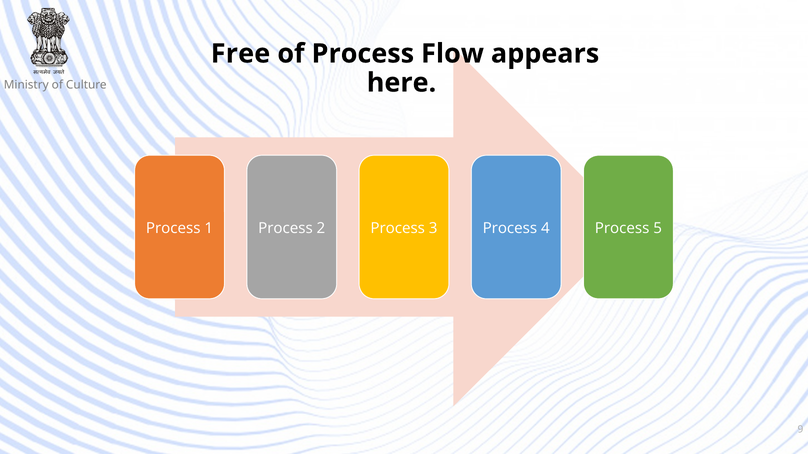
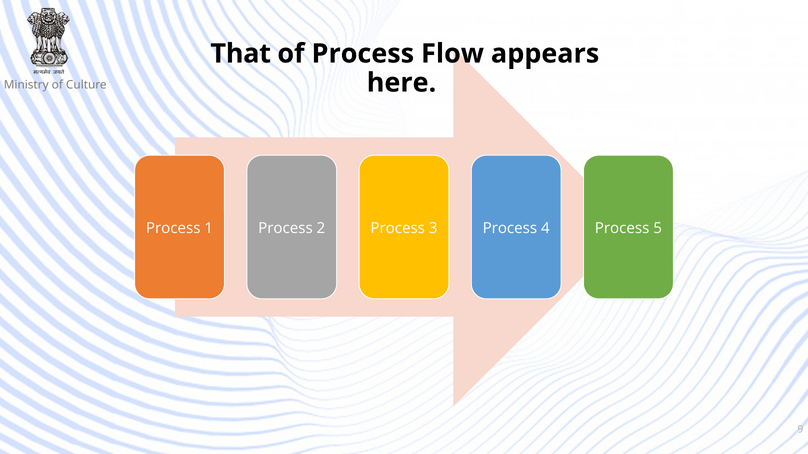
Free: Free -> That
